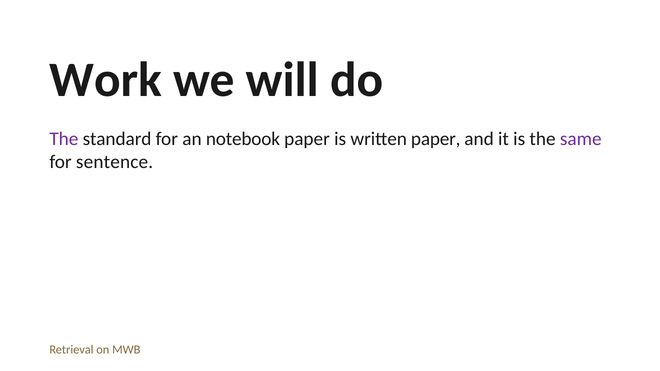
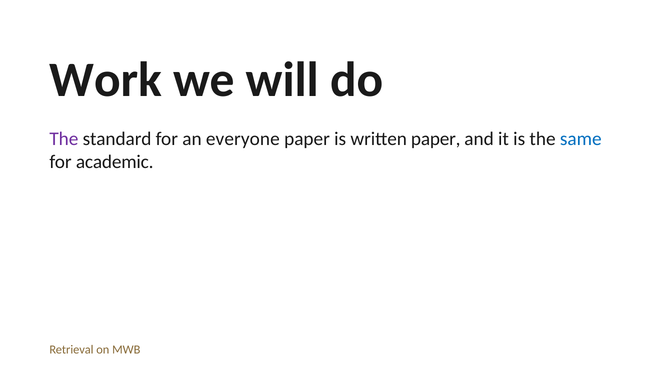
notebook: notebook -> everyone
same colour: purple -> blue
sentence: sentence -> academic
